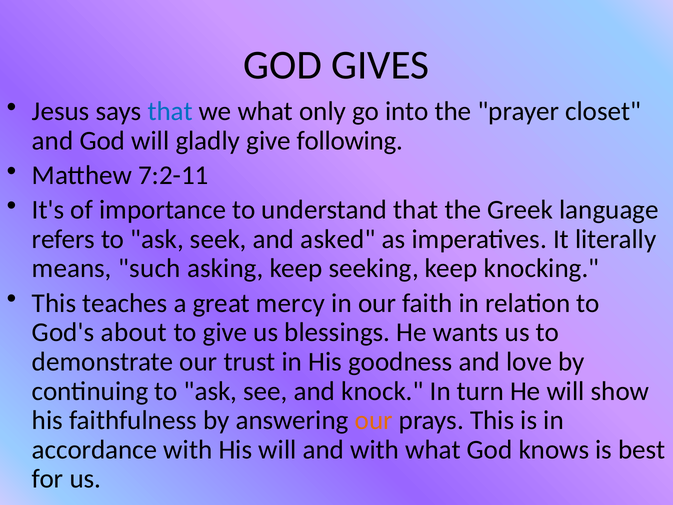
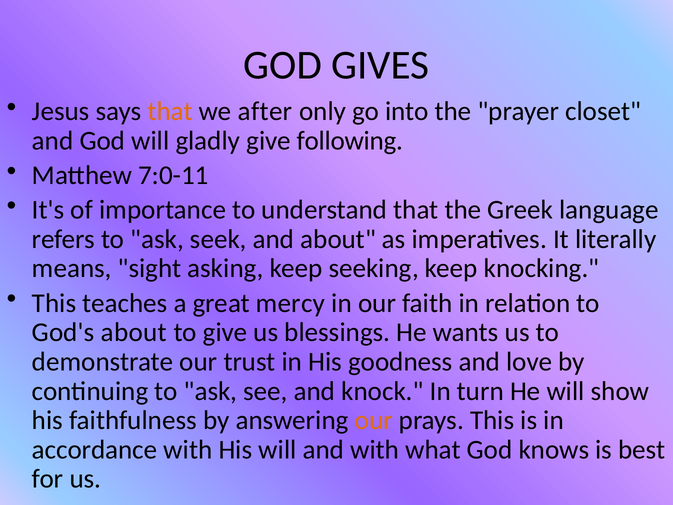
that at (170, 111) colour: blue -> orange
we what: what -> after
7:2-11: 7:2-11 -> 7:0-11
and asked: asked -> about
such: such -> sight
